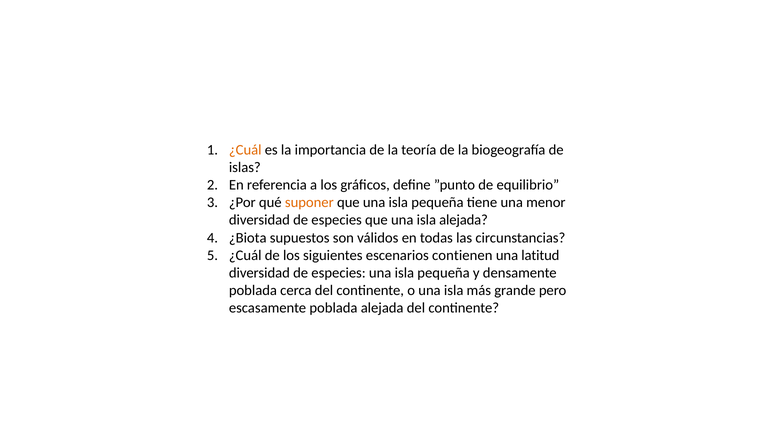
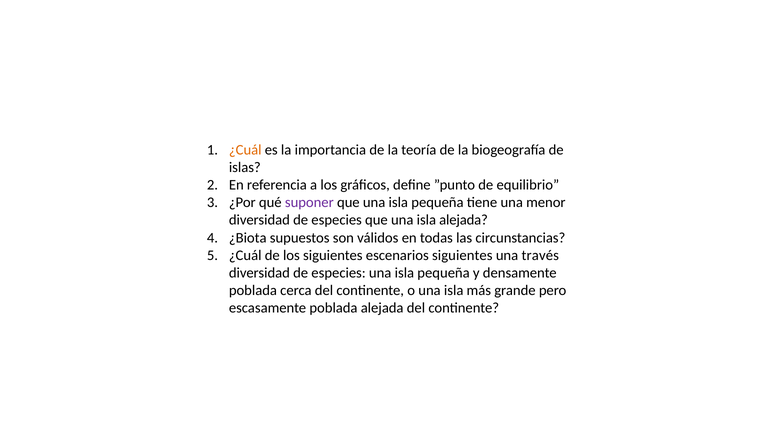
suponer colour: orange -> purple
escenarios contienen: contienen -> siguientes
latitud: latitud -> través
